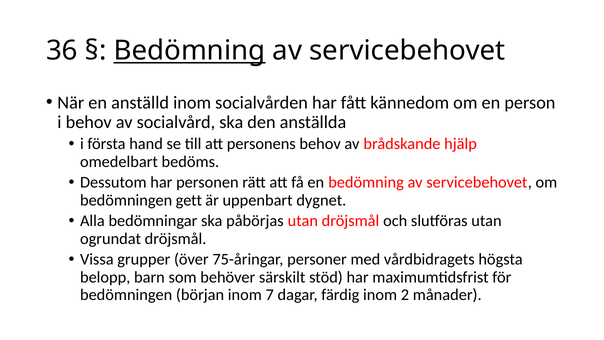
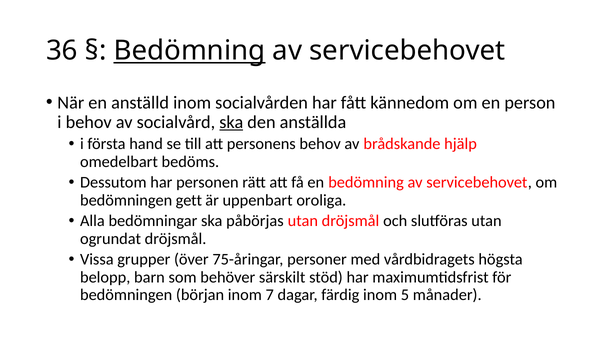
ska at (231, 122) underline: none -> present
dygnet: dygnet -> oroliga
2: 2 -> 5
